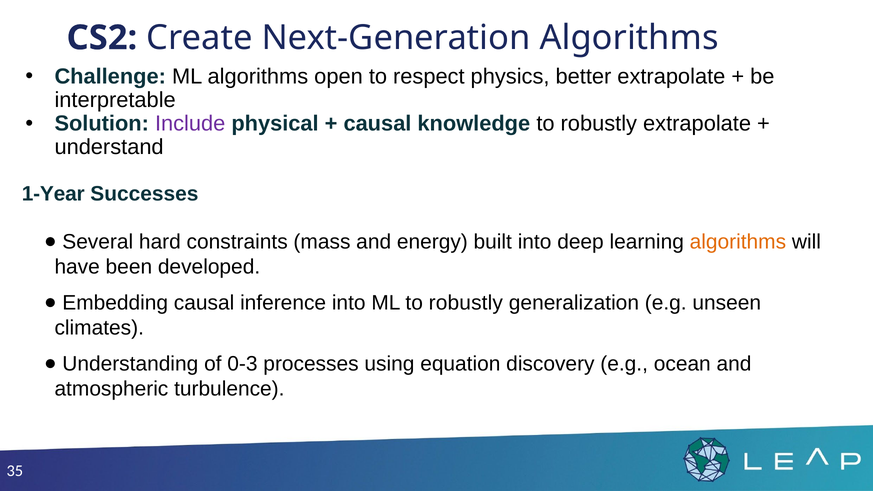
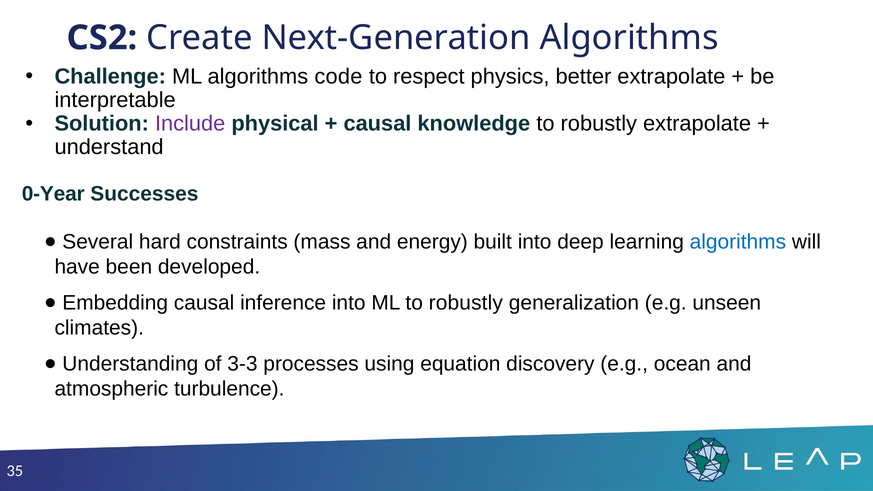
open: open -> code
1-Year: 1-Year -> 0-Year
algorithms at (738, 242) colour: orange -> blue
0-3: 0-3 -> 3-3
